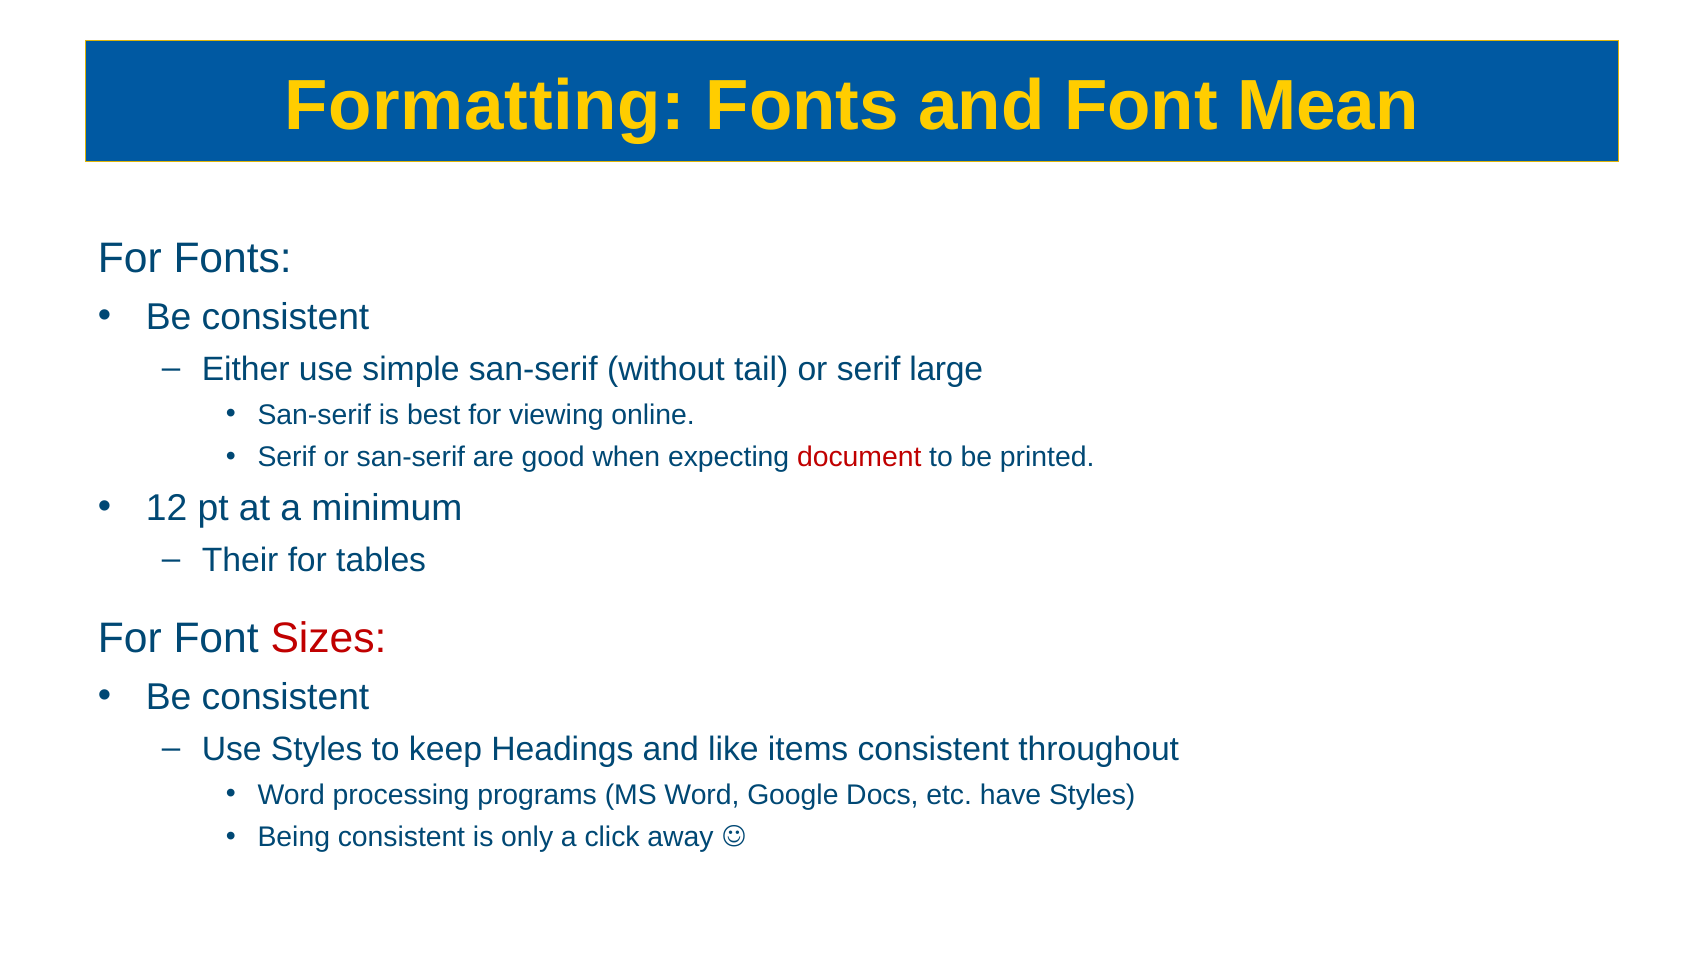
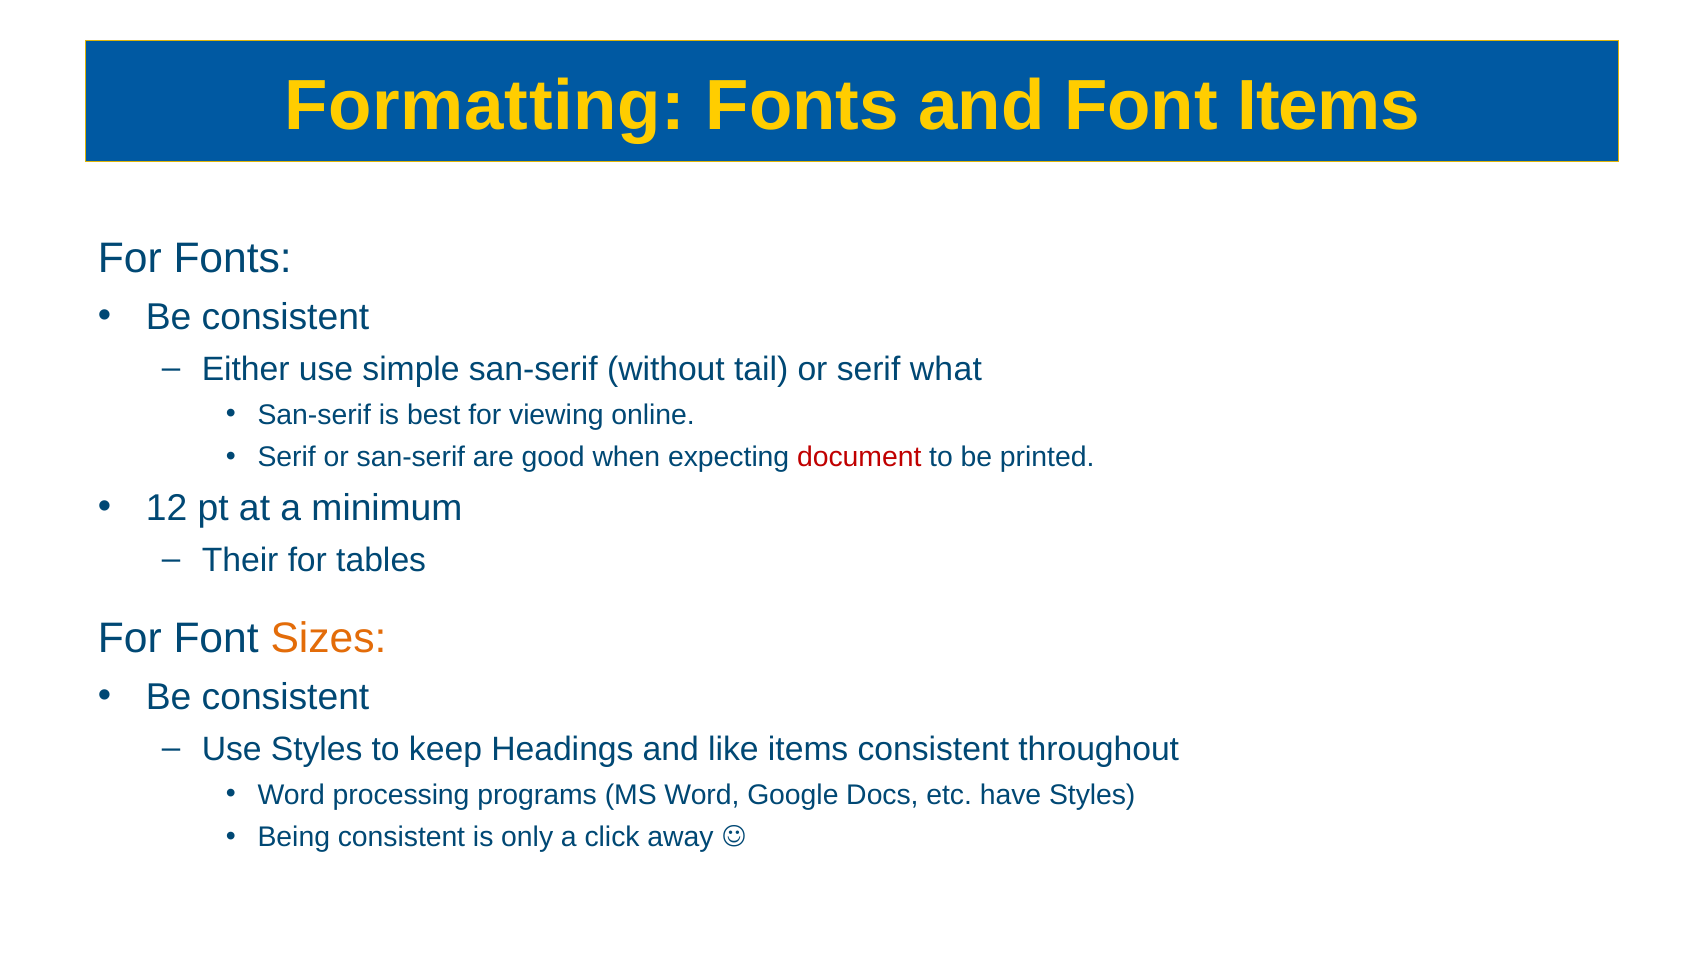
Font Mean: Mean -> Items
large: large -> what
Sizes colour: red -> orange
